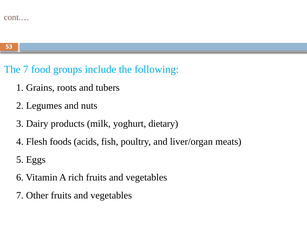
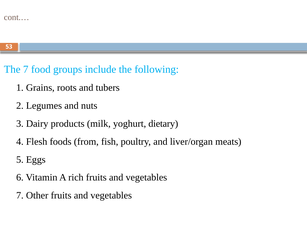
acids: acids -> from
